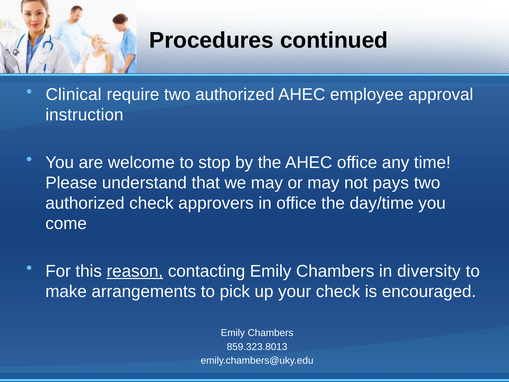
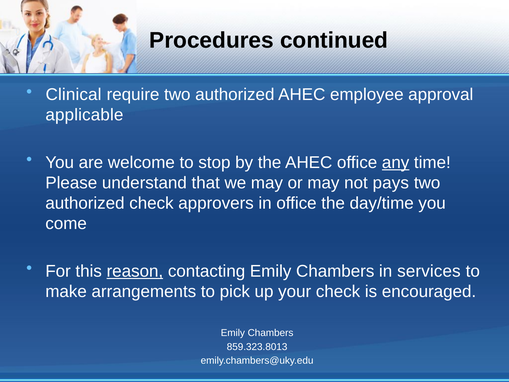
instruction: instruction -> applicable
any underline: none -> present
diversity: diversity -> services
